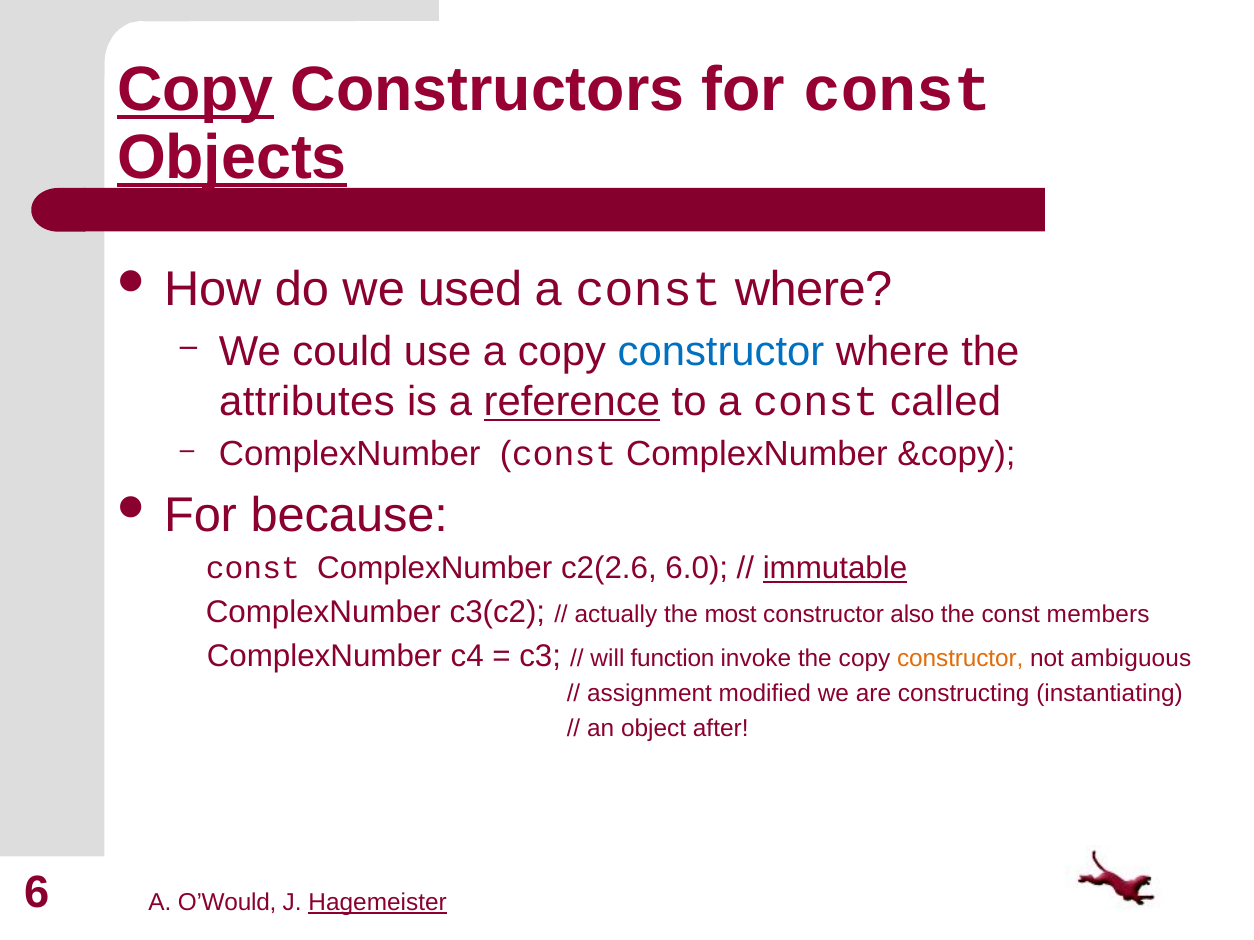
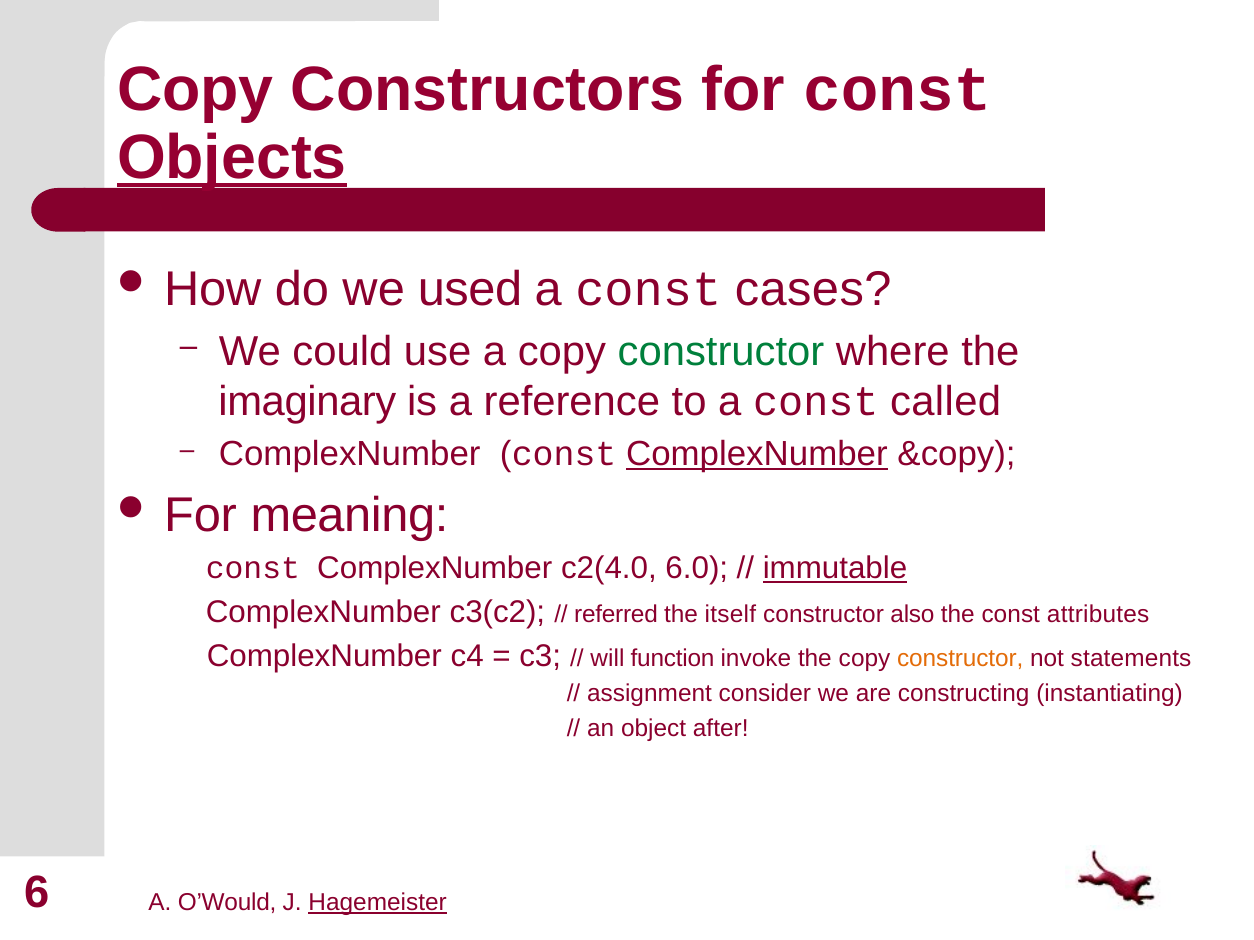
Copy at (195, 90) underline: present -> none
const where: where -> cases
constructor at (721, 352) colour: blue -> green
attributes: attributes -> imaginary
reference underline: present -> none
ComplexNumber at (757, 455) underline: none -> present
because: because -> meaning
c2(2.6: c2(2.6 -> c2(4.0
actually: actually -> referred
most: most -> itself
members: members -> attributes
ambiguous: ambiguous -> statements
modified: modified -> consider
